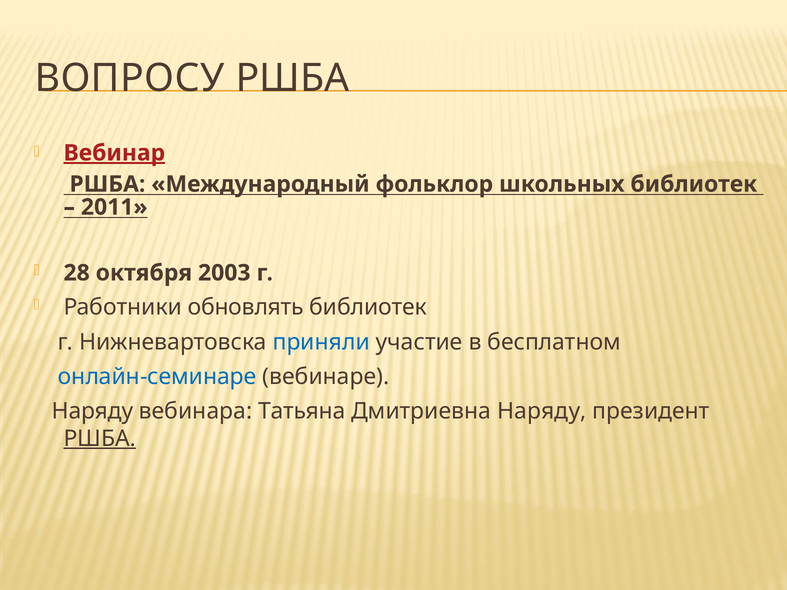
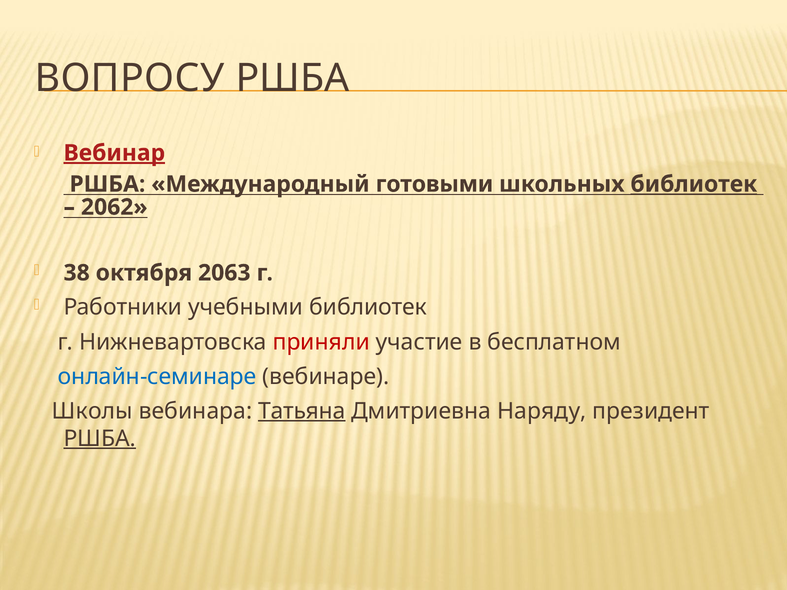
фольклор: фольклор -> готовыми
библиотек at (694, 184) underline: none -> present
2011: 2011 -> 2062
28: 28 -> 38
2003: 2003 -> 2063
обновлять: обновлять -> учебными
приняли colour: blue -> red
Наряду at (93, 411): Наряду -> Школы
Татьяна underline: none -> present
